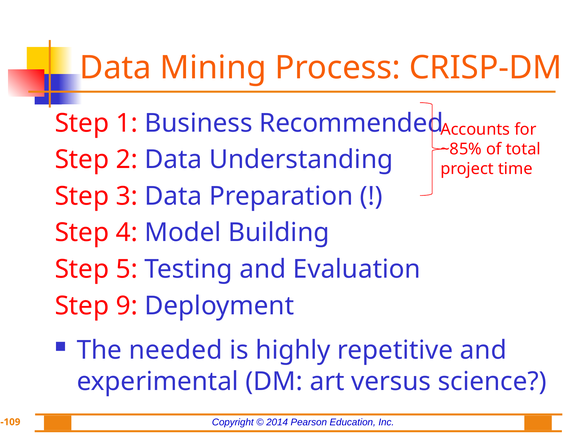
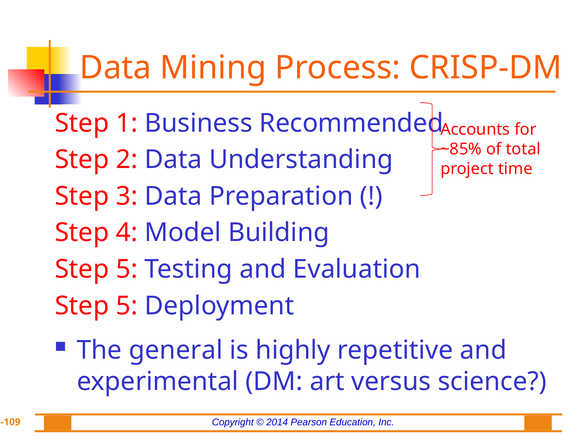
9 at (127, 305): 9 -> 5
needed: needed -> general
